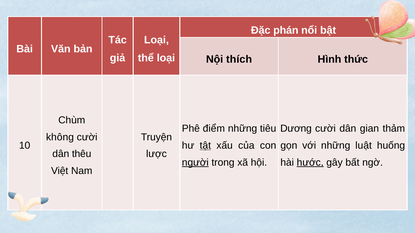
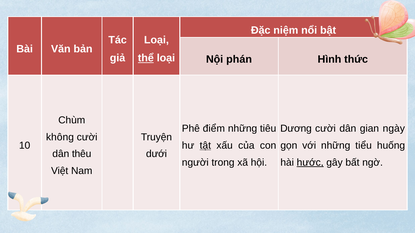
phán: phán -> niệm
thể underline: none -> present
thích: thích -> phán
thảm: thảm -> ngày
luật: luật -> tiểu
lược: lược -> dưới
người underline: present -> none
